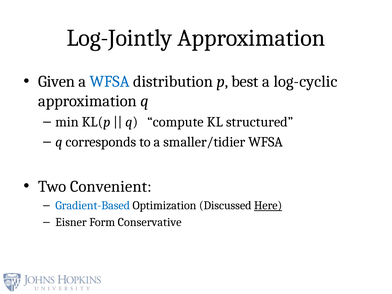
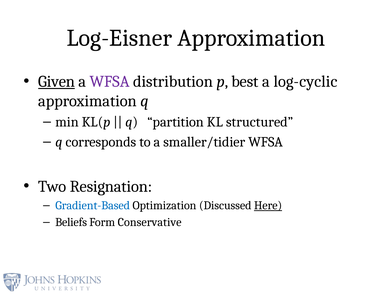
Log-Jointly: Log-Jointly -> Log-Eisner
Given underline: none -> present
WFSA at (110, 82) colour: blue -> purple
compute: compute -> partition
Convenient: Convenient -> Resignation
Eisner: Eisner -> Beliefs
